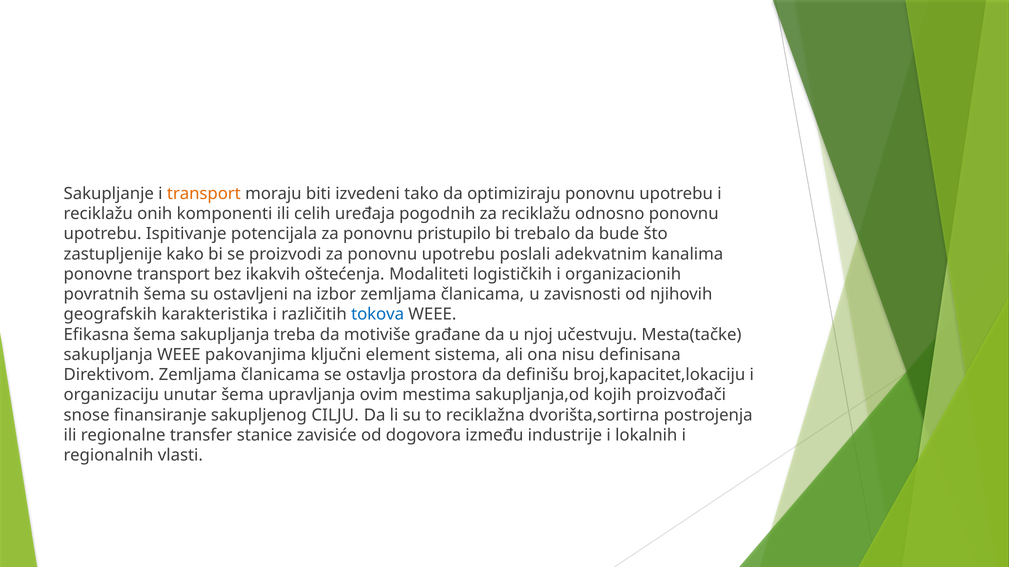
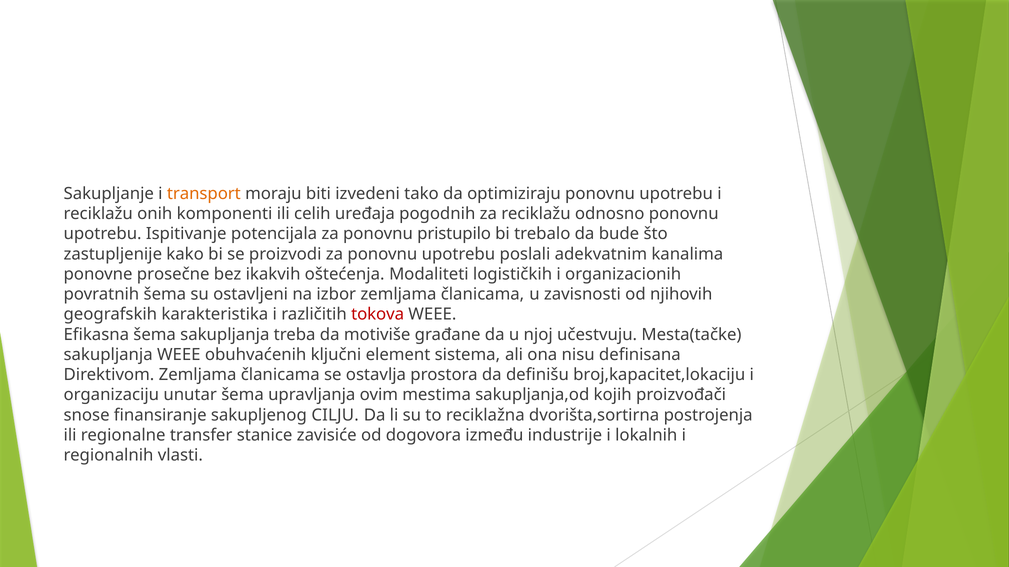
ponovne transport: transport -> prosečne
tokova colour: blue -> red
pakovanjima: pakovanjima -> obuhvaćenih
